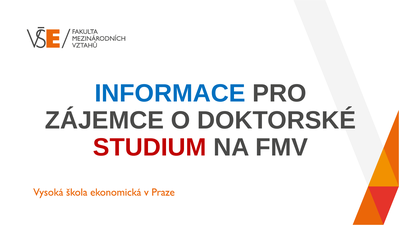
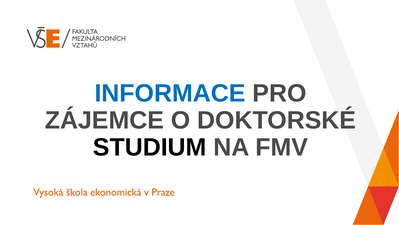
STUDIUM colour: red -> black
